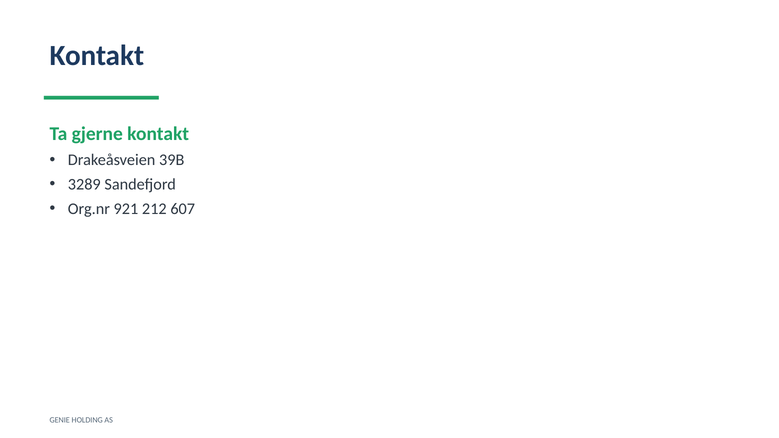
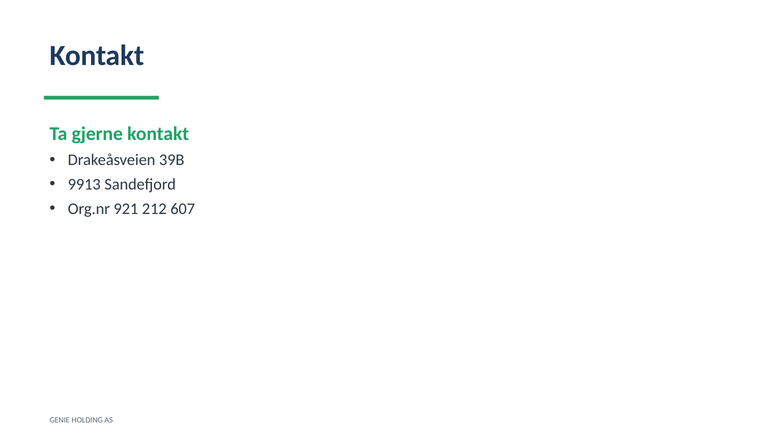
3289: 3289 -> 9913
